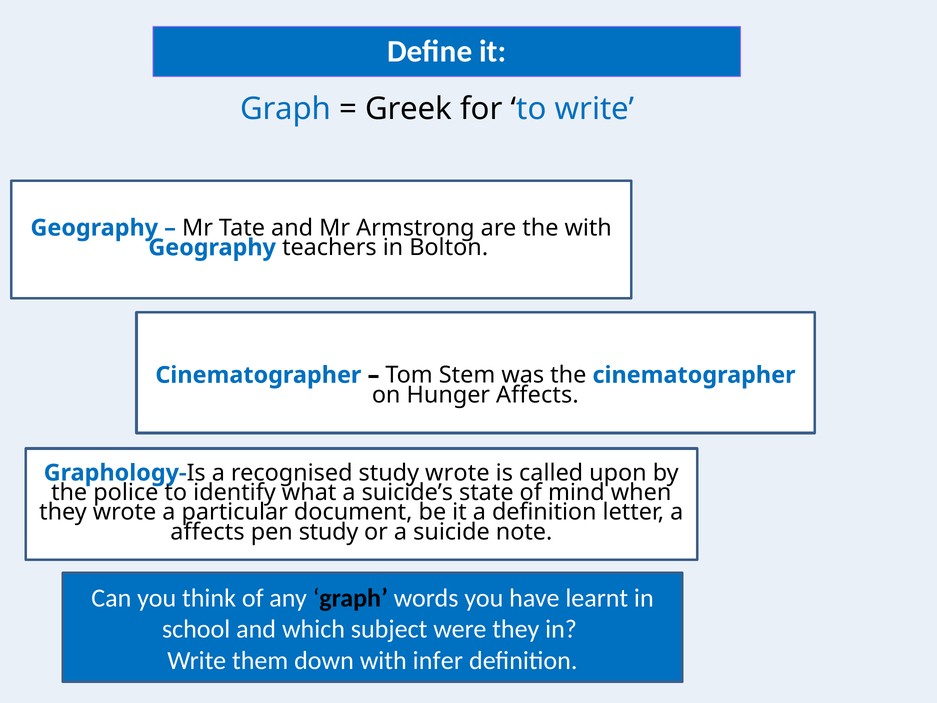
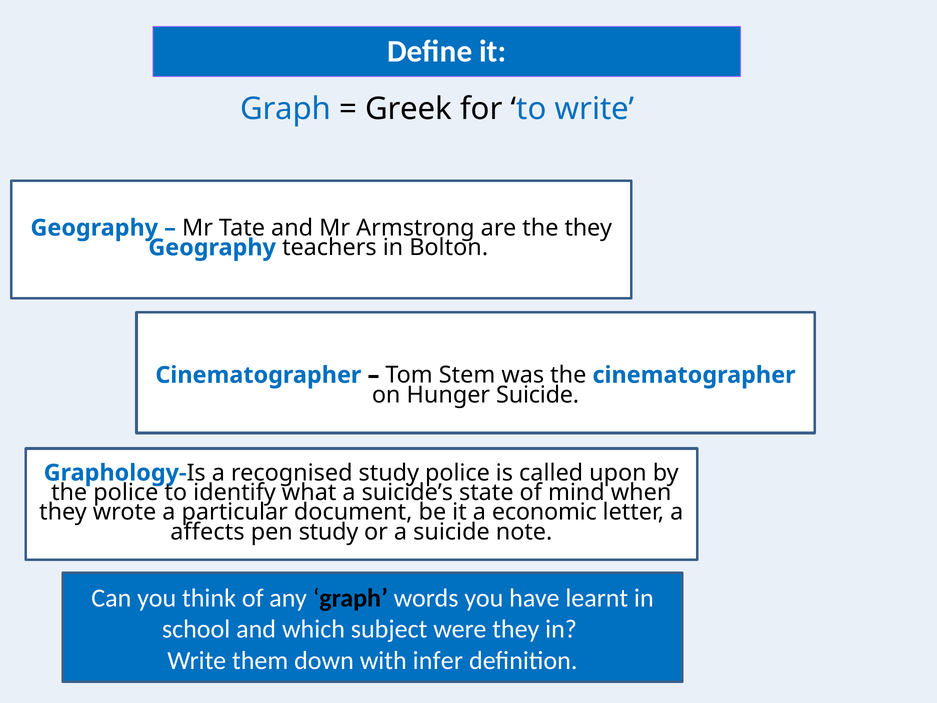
the with: with -> they
Hunger Affects: Affects -> Suicide
study wrote: wrote -> police
a definition: definition -> economic
